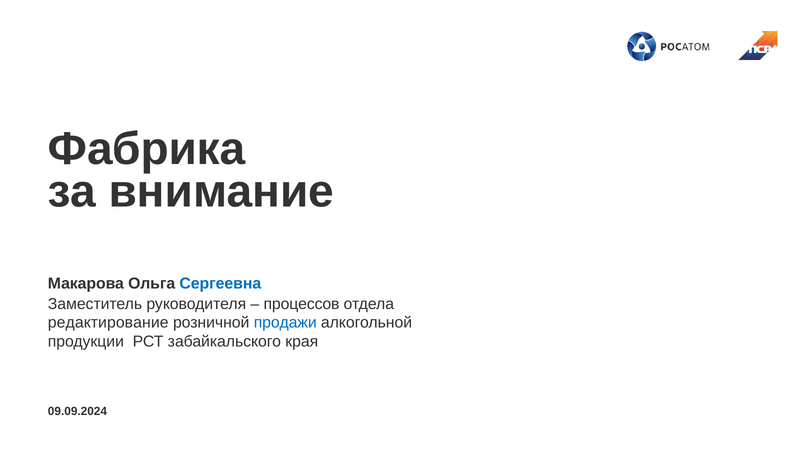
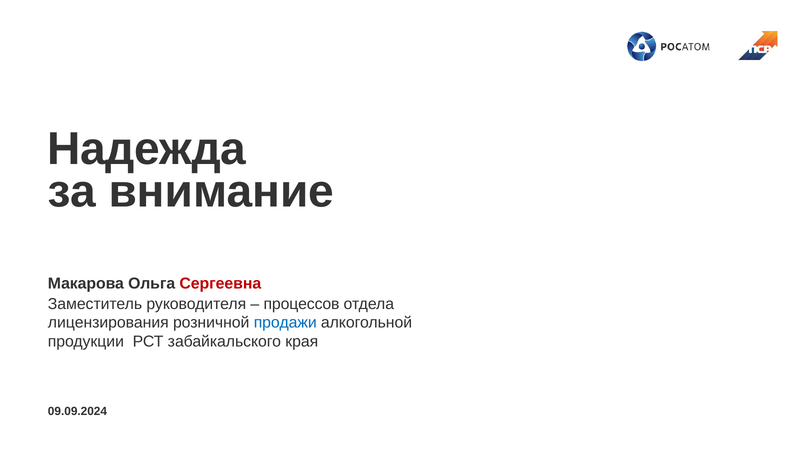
Фабрика: Фабрика -> Надежда
Сергеевна colour: blue -> red
редактирование: редактирование -> лицензирования
